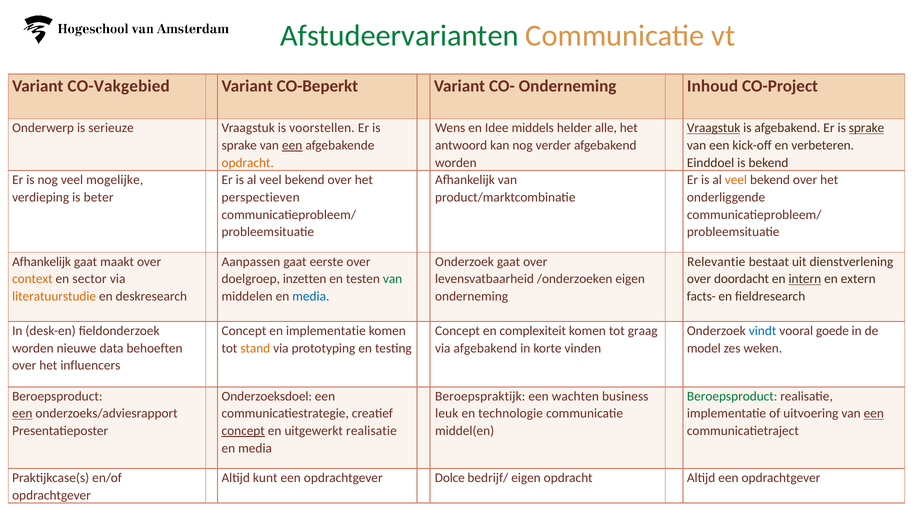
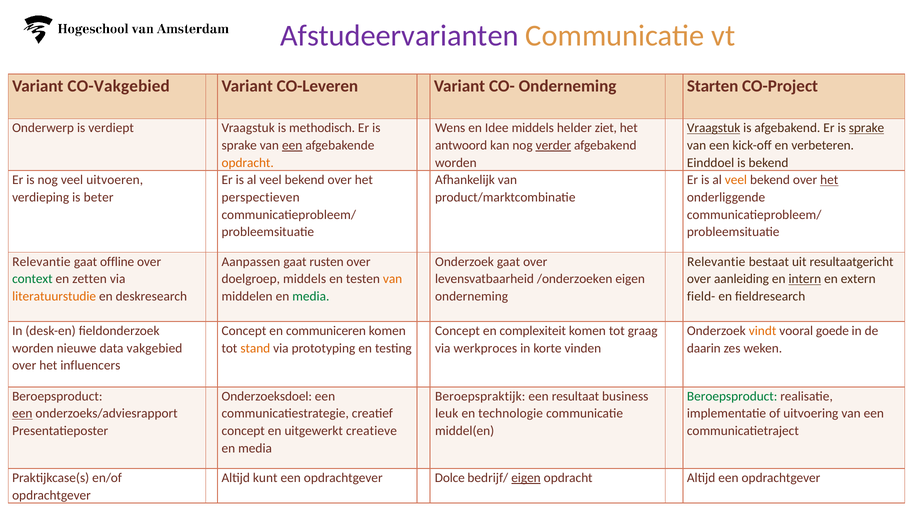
Afstudeervarianten colour: green -> purple
CO-Beperkt: CO-Beperkt -> CO-Leveren
Inhoud: Inhoud -> Starten
serieuze: serieuze -> verdiept
voorstellen: voorstellen -> methodisch
alle: alle -> ziet
verder underline: none -> present
mogelijke: mogelijke -> uitvoeren
het at (829, 180) underline: none -> present
Afhankelijk at (42, 262): Afhankelijk -> Relevantie
maakt: maakt -> offline
eerste: eerste -> rusten
dienstverlening: dienstverlening -> resultaatgericht
context colour: orange -> green
sector: sector -> zetten
doelgroep inzetten: inzetten -> middels
van at (393, 279) colour: green -> orange
doordacht: doordacht -> aanleiding
media at (311, 297) colour: blue -> green
facts-: facts- -> field-
en implementatie: implementatie -> communiceren
vindt colour: blue -> orange
behoeften: behoeften -> vakgebied
via afgebakend: afgebakend -> werkproces
model: model -> daarin
wachten: wachten -> resultaat
een at (874, 414) underline: present -> none
concept at (243, 431) underline: present -> none
uitgewerkt realisatie: realisatie -> creatieve
eigen at (526, 478) underline: none -> present
